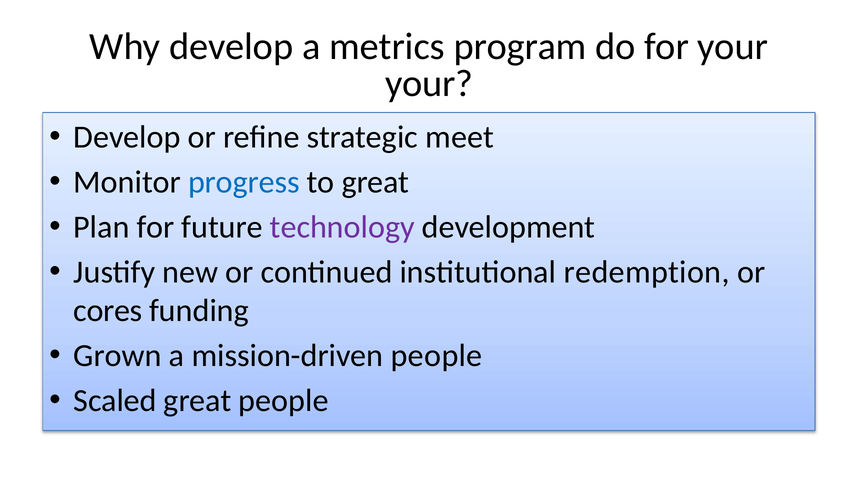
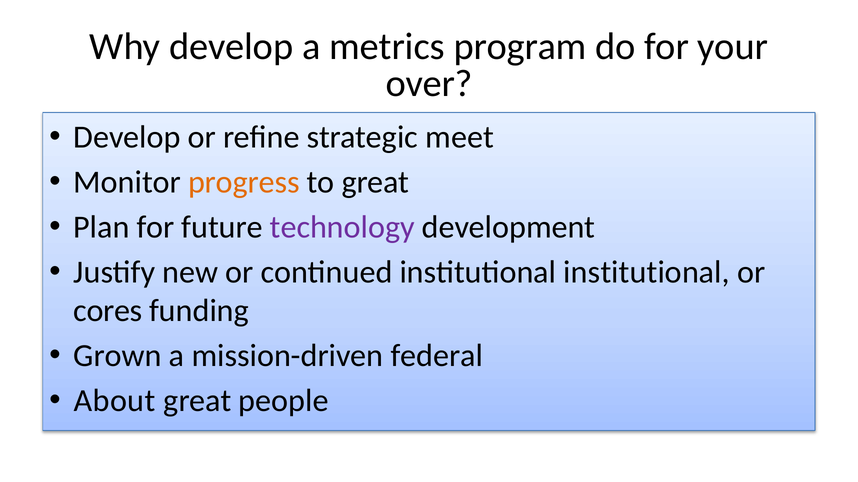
your at (429, 84): your -> over
progress colour: blue -> orange
institutional redemption: redemption -> institutional
mission-driven people: people -> federal
Scaled: Scaled -> About
